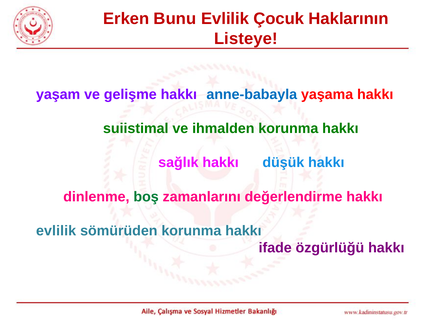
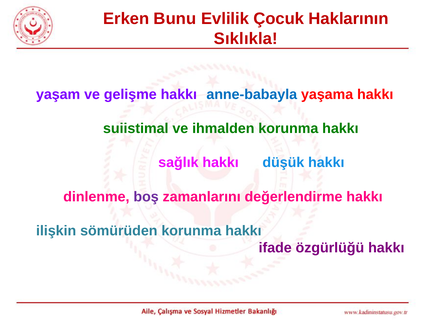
Listeye: Listeye -> Sıklıkla
boş colour: green -> purple
evlilik at (56, 231): evlilik -> ilişkin
